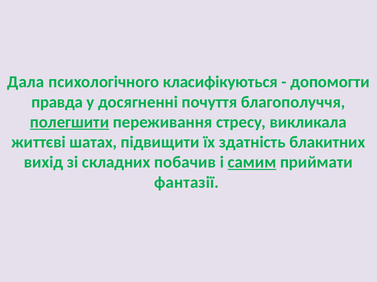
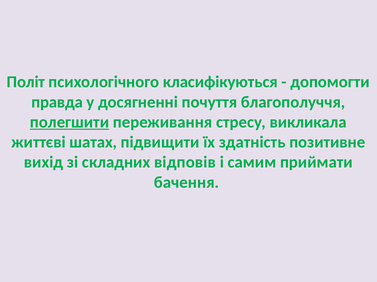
Дала: Дала -> Політ
блакитних: блакитних -> позитивне
побачив: побачив -> відповів
самим underline: present -> none
фантазії: фантазії -> бачення
